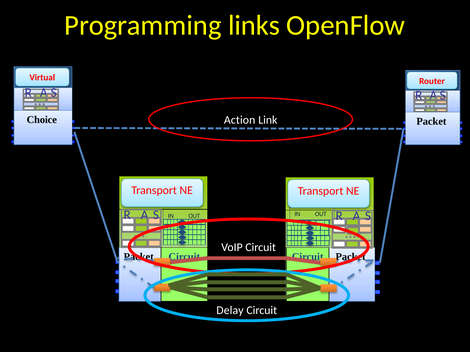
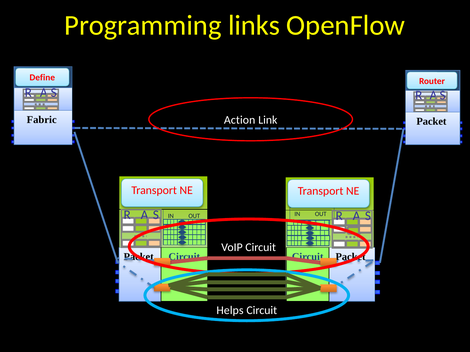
Virtual: Virtual -> Define
Choice at (42, 120): Choice -> Fabric
Delay: Delay -> Helps
